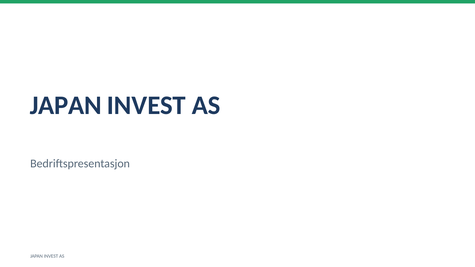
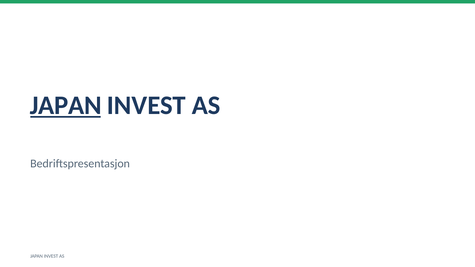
JAPAN at (66, 105) underline: none -> present
